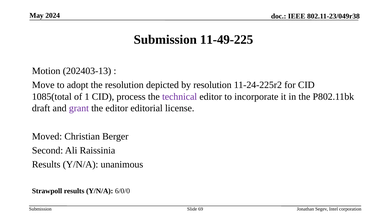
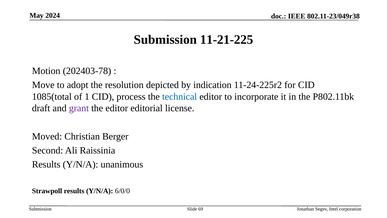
11-49-225: 11-49-225 -> 11-21-225
202403-13: 202403-13 -> 202403-78
by resolution: resolution -> indication
technical colour: purple -> blue
